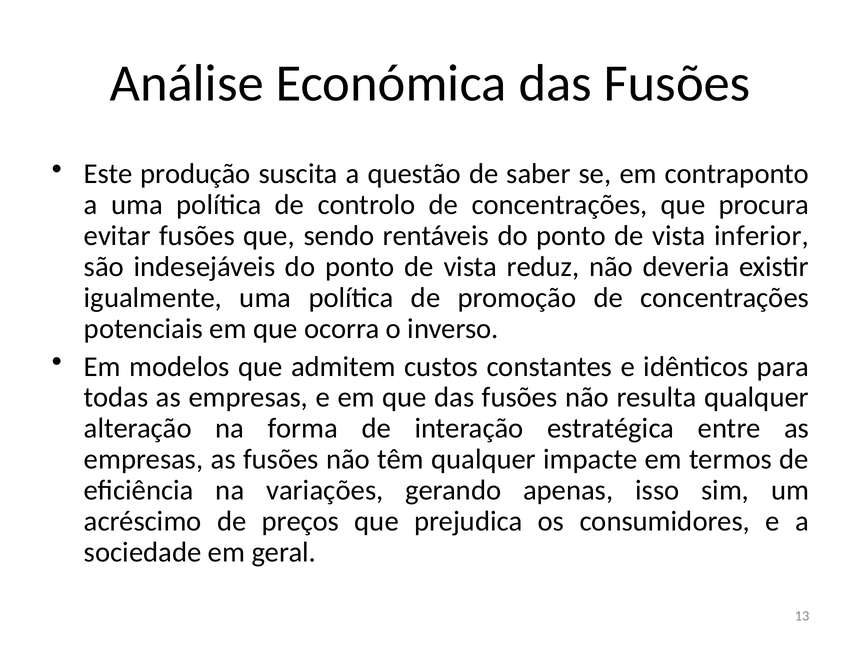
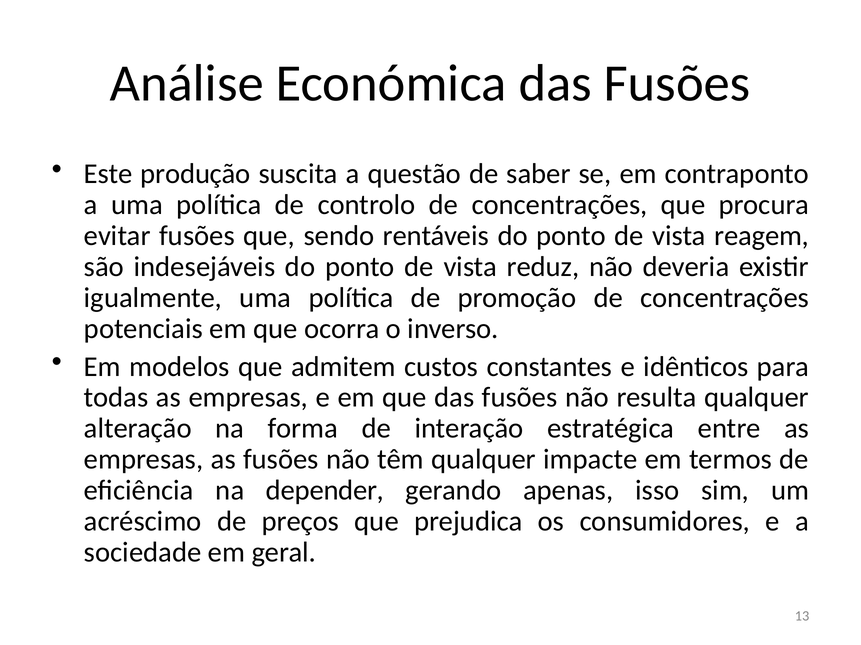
inferior: inferior -> reagem
variações: variações -> depender
